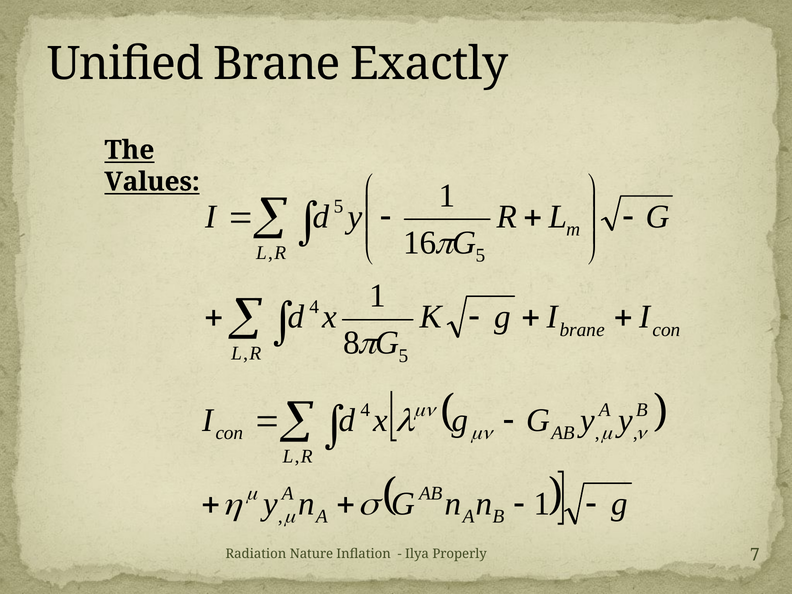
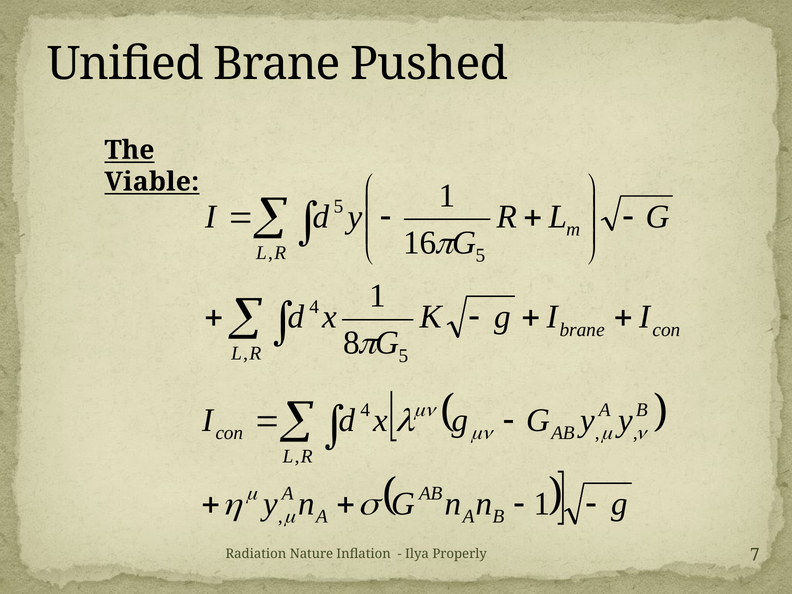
Exactly: Exactly -> Pushed
Values: Values -> Viable
